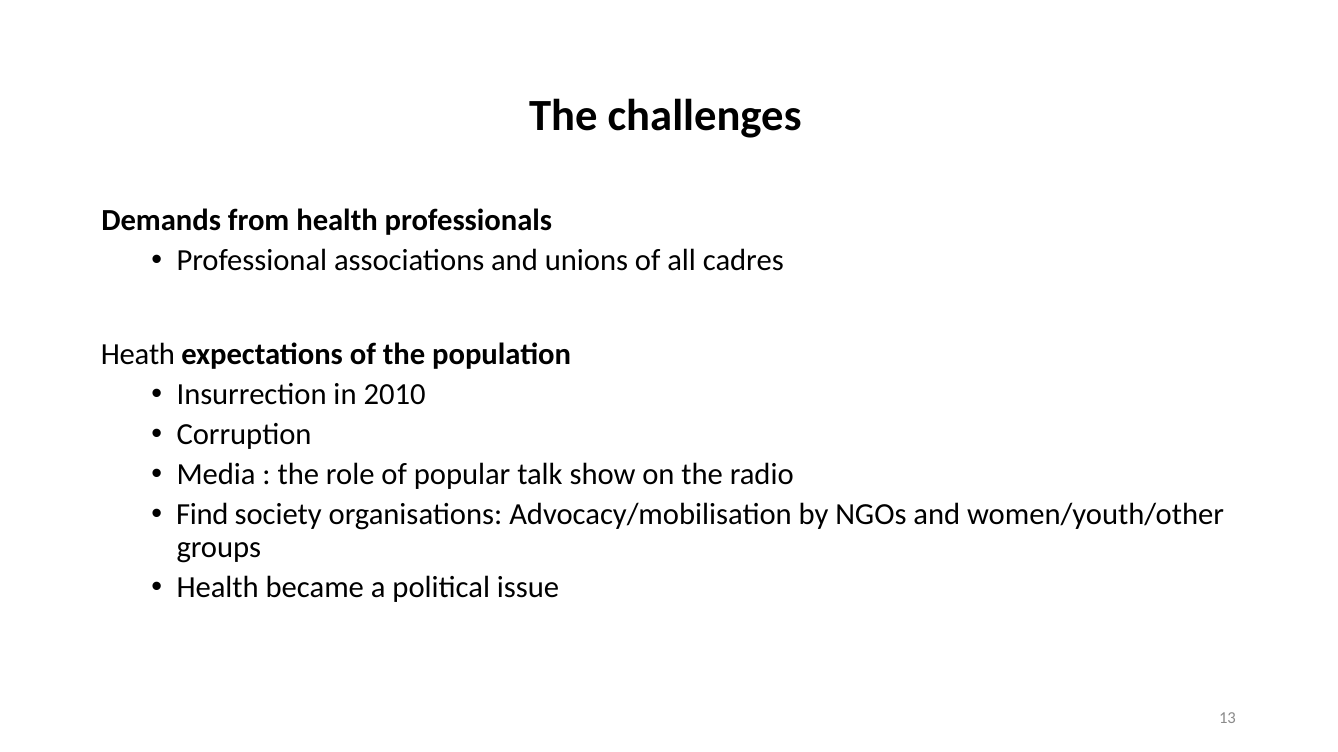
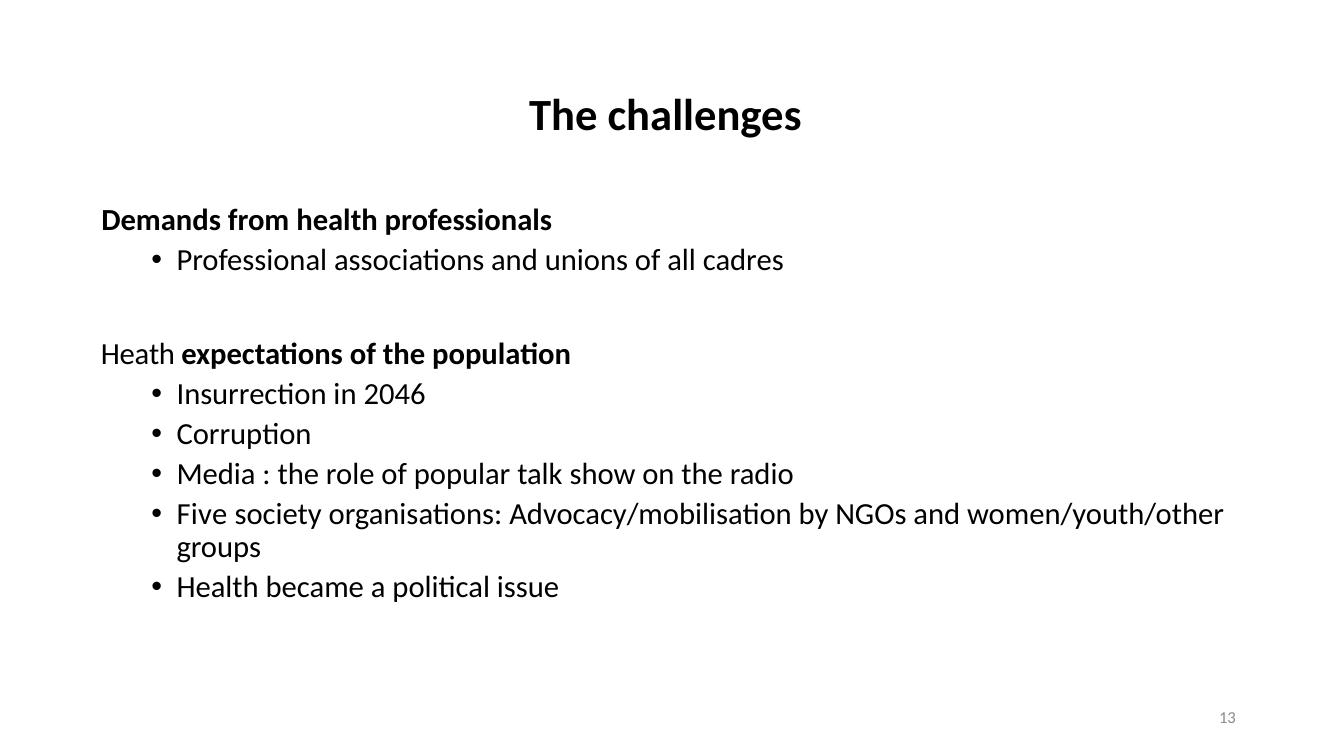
2010: 2010 -> 2046
Find: Find -> Five
